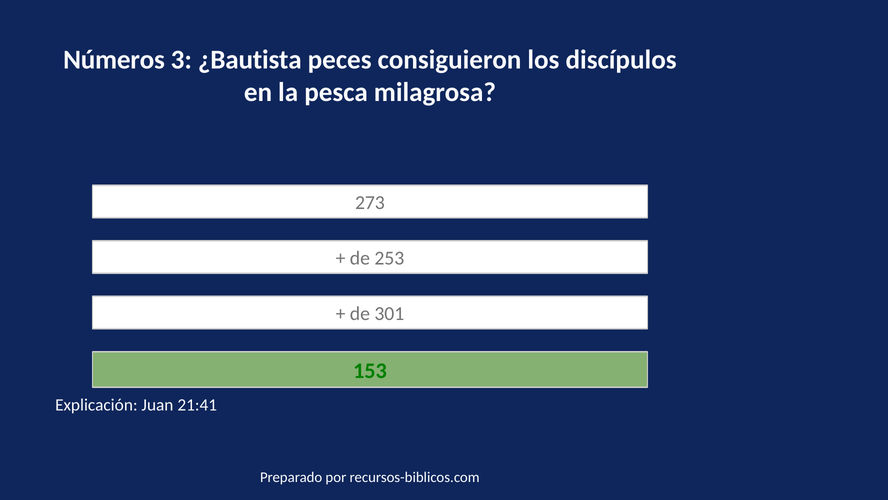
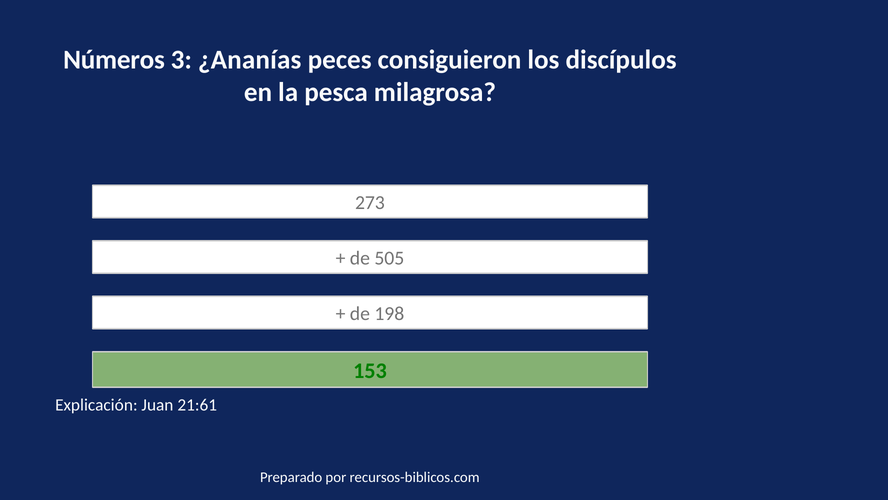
¿Bautista: ¿Bautista -> ¿Ananías
253: 253 -> 505
301: 301 -> 198
21:41: 21:41 -> 21:61
